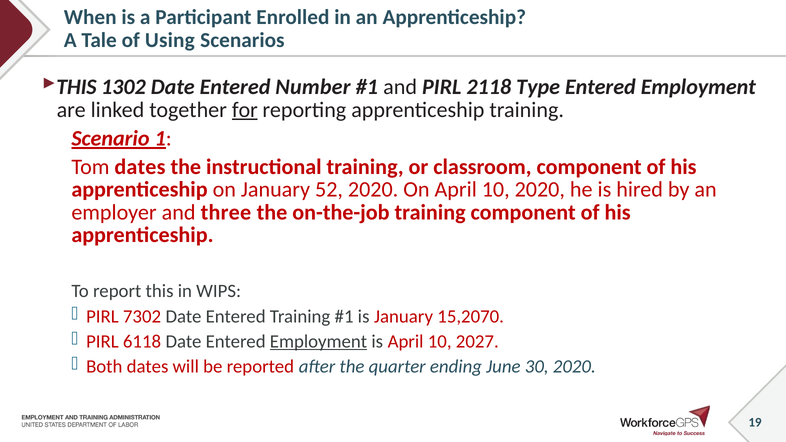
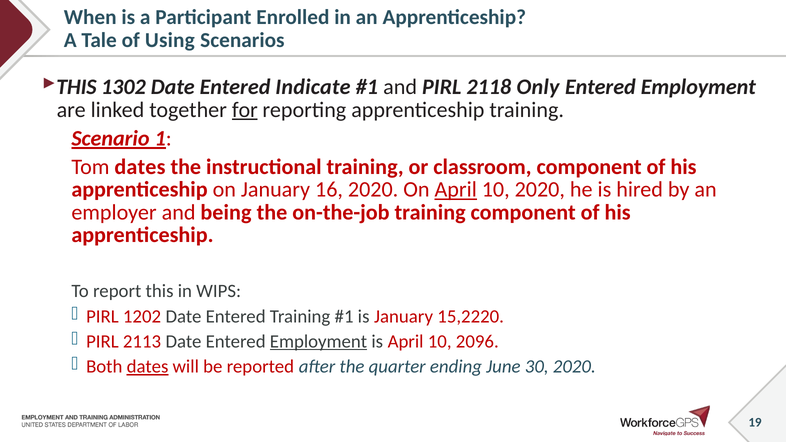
Number: Number -> Indicate
Type: Type -> Only
52: 52 -> 16
April at (456, 190) underline: none -> present
three: three -> being
7302: 7302 -> 1202
15,2070: 15,2070 -> 15,2220
6118: 6118 -> 2113
2027: 2027 -> 2096
dates at (148, 367) underline: none -> present
